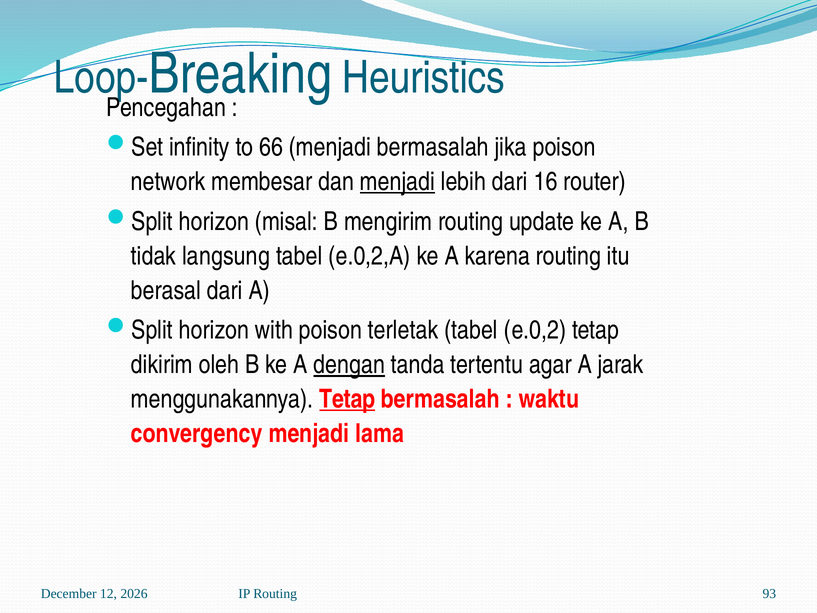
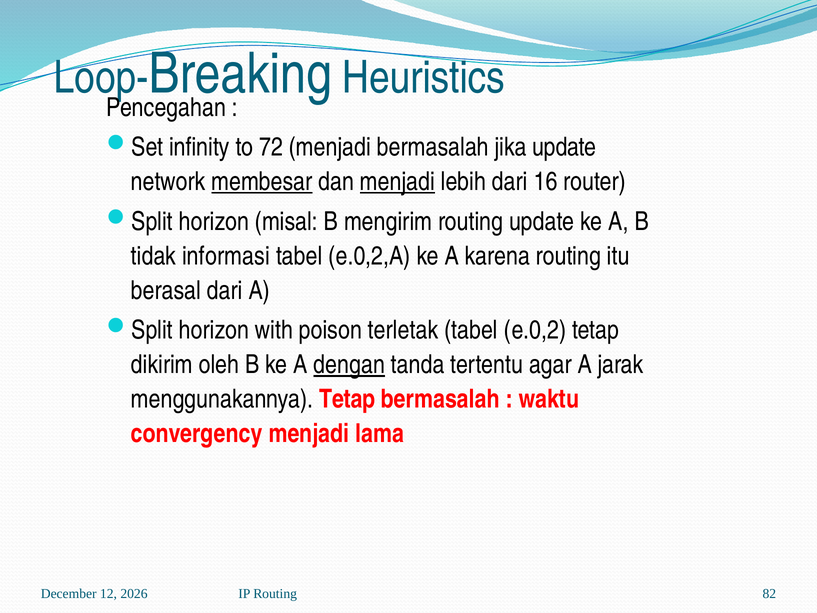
66: 66 -> 72
jika poison: poison -> update
membesar underline: none -> present
langsung: langsung -> informasi
Tetap at (347, 399) underline: present -> none
93: 93 -> 82
